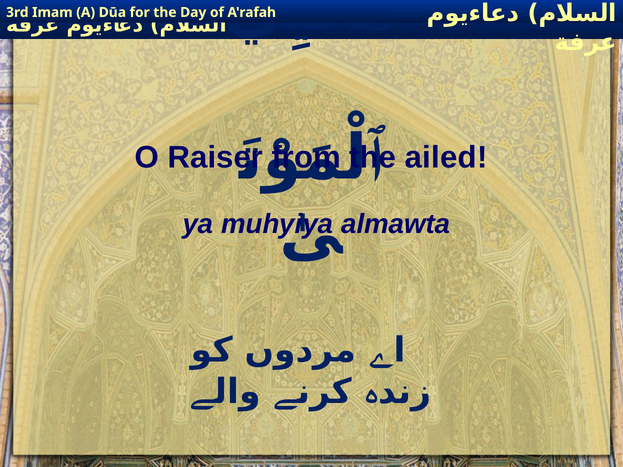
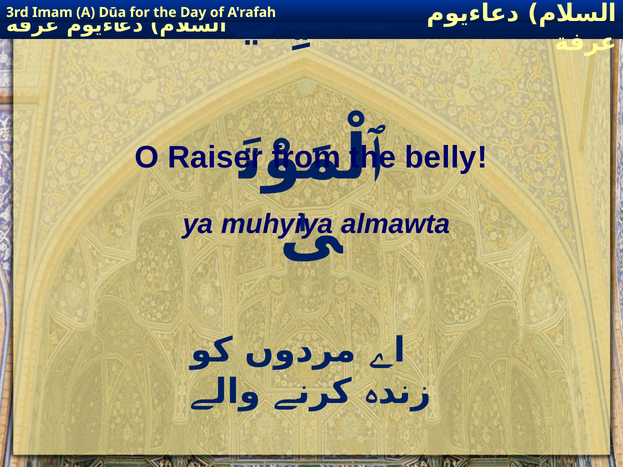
ailed: ailed -> belly
